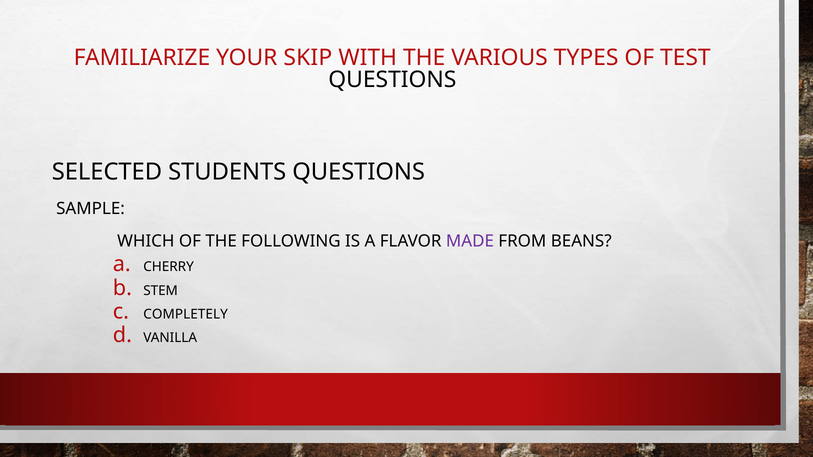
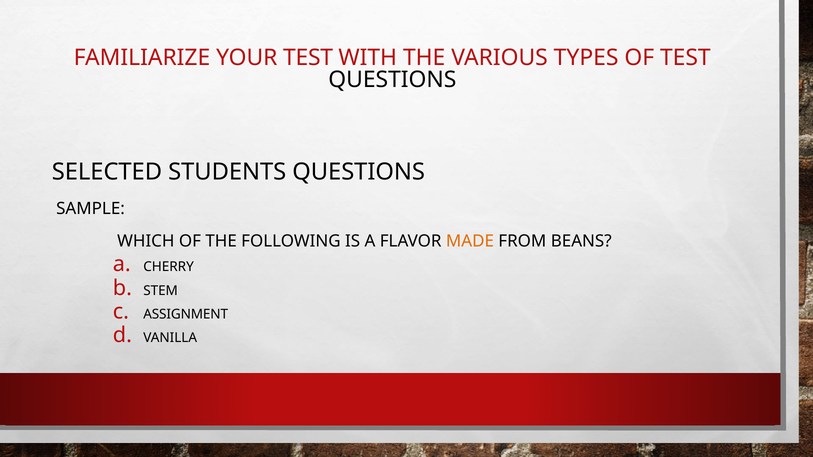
YOUR SKIP: SKIP -> TEST
MADE colour: purple -> orange
COMPLETELY: COMPLETELY -> ASSIGNMENT
